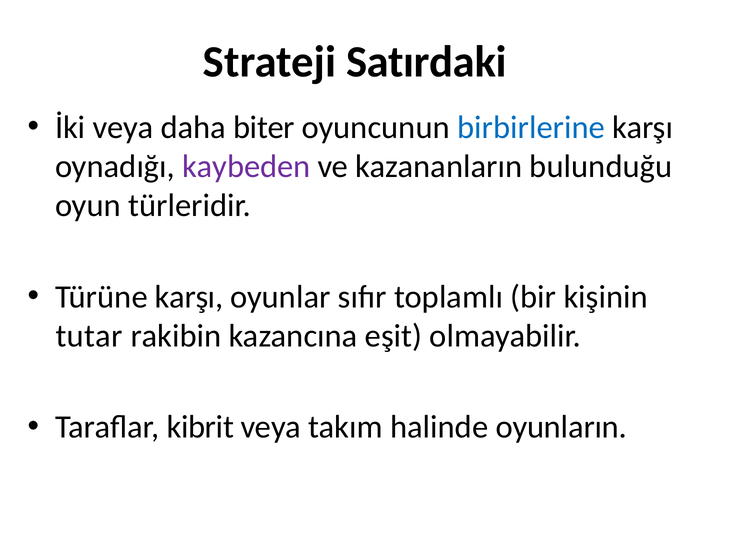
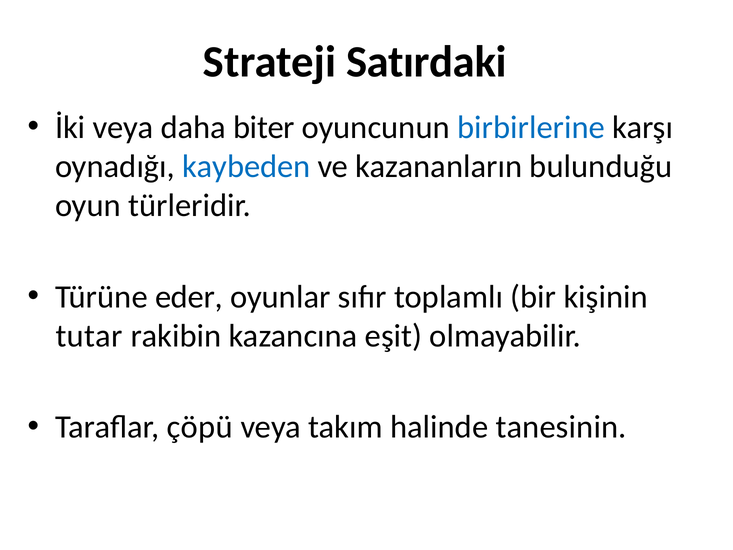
kaybeden colour: purple -> blue
Türüne karşı: karşı -> eder
kibrit: kibrit -> çöpü
oyunların: oyunların -> tanesinin
